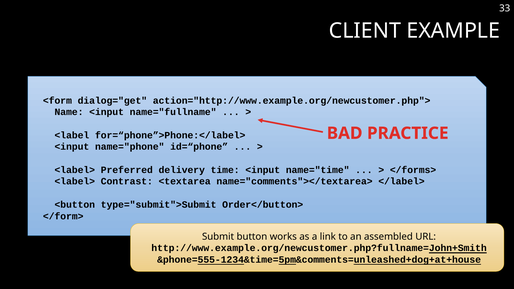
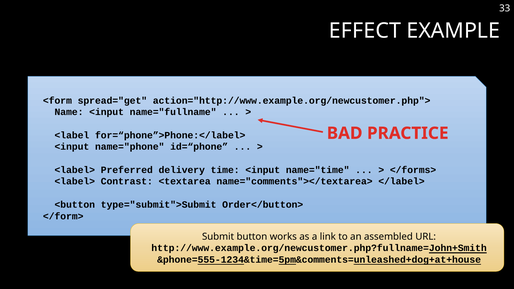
CLIENT: CLIENT -> EFFECT
dialog="get: dialog="get -> spread="get
